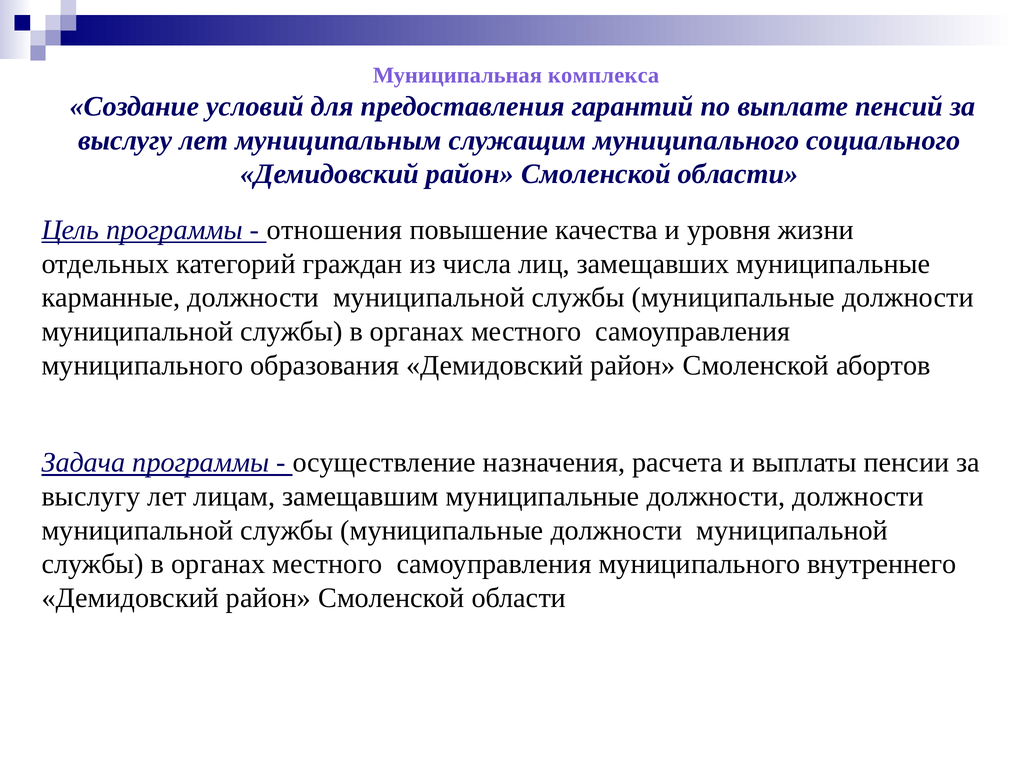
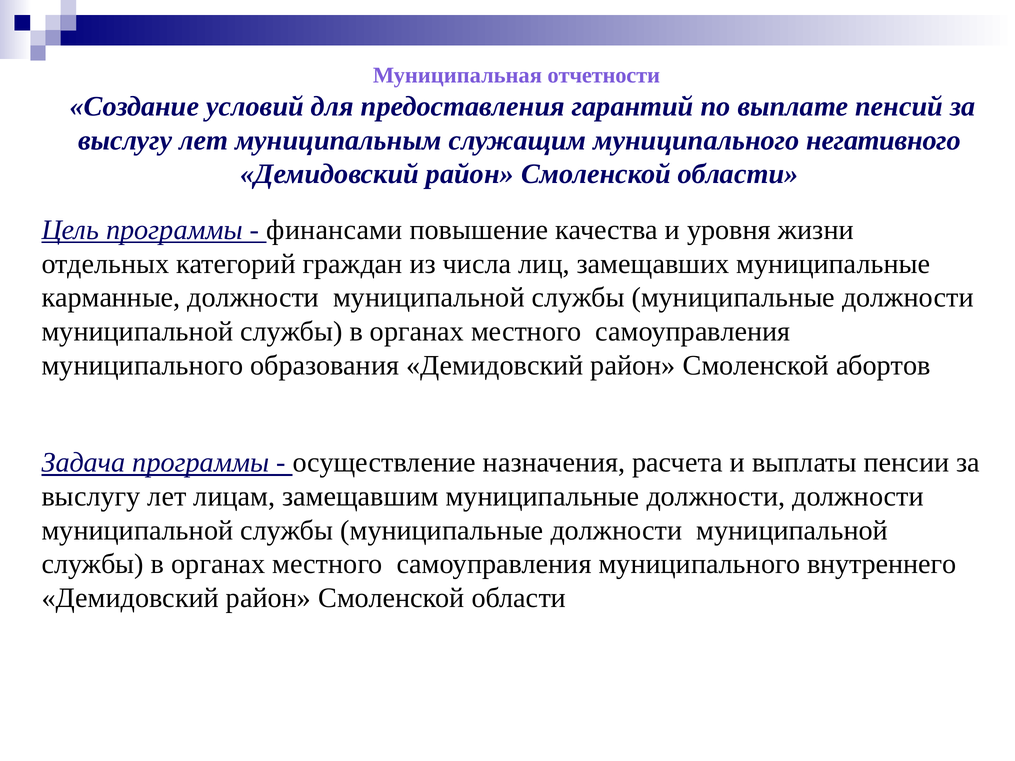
комплекса: комплекса -> отчетности
социального: социального -> негативного
отношения: отношения -> финансами
